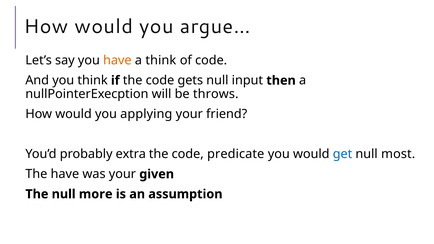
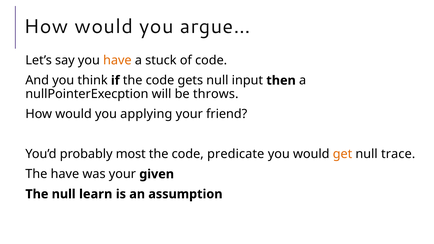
a think: think -> stuck
extra: extra -> most
get colour: blue -> orange
most: most -> trace
more: more -> learn
